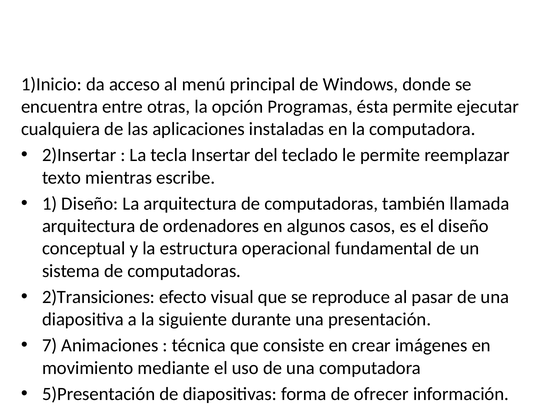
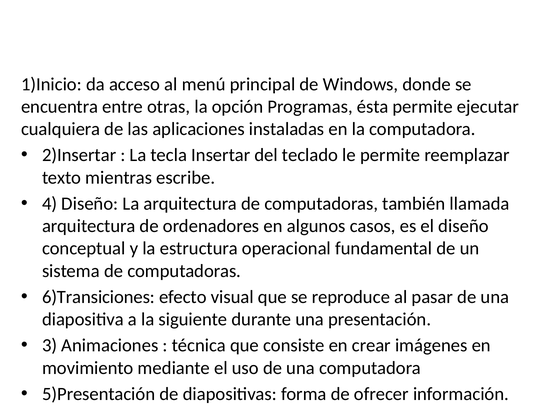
1: 1 -> 4
2)Transiciones: 2)Transiciones -> 6)Transiciones
7: 7 -> 3
